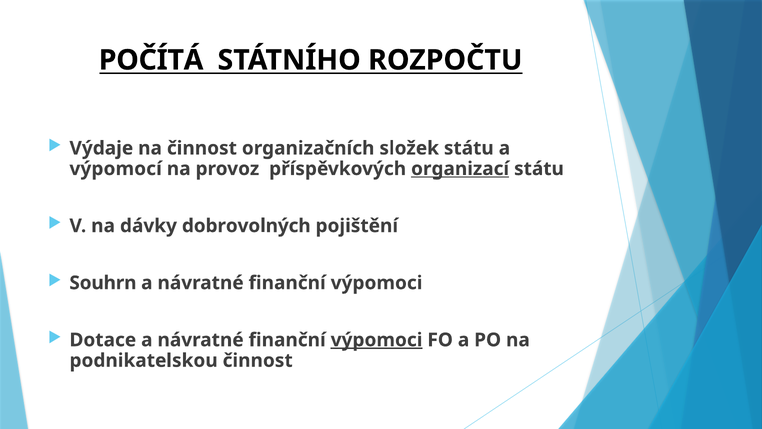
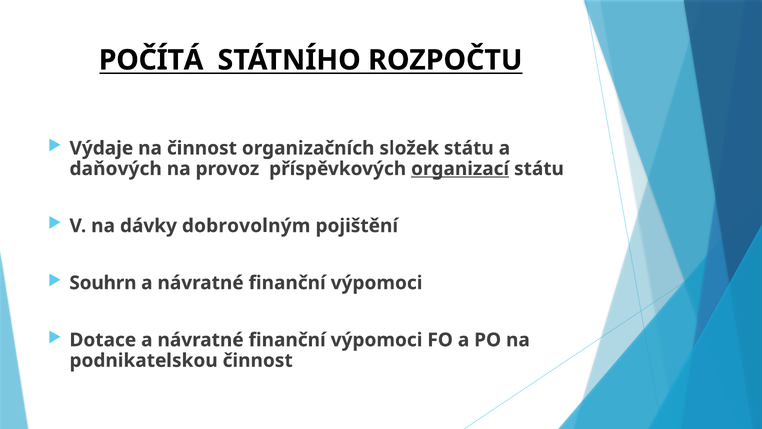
výpomocí: výpomocí -> daňových
dobrovolných: dobrovolných -> dobrovolným
výpomoci at (377, 340) underline: present -> none
